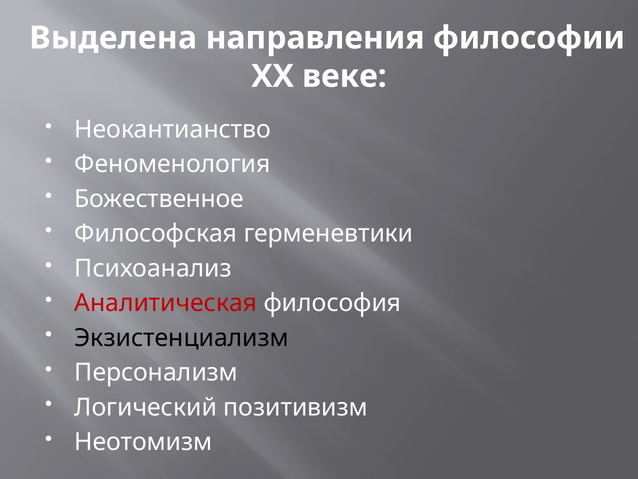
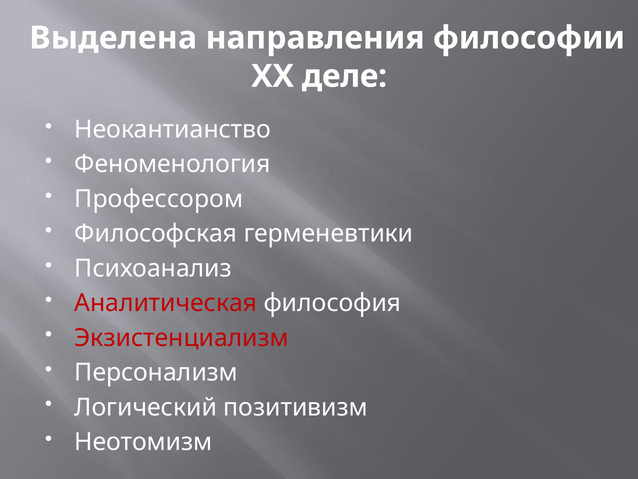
веке: веке -> деле
Божественное: Божественное -> Профессором
Экзистенциализм colour: black -> red
